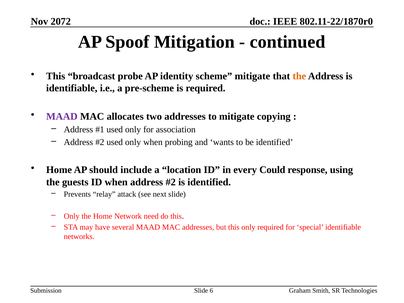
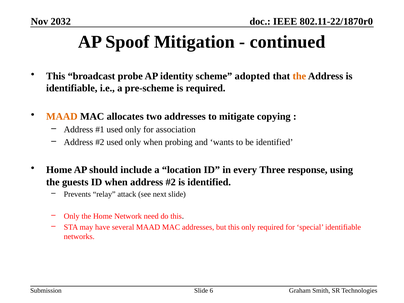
2072: 2072 -> 2032
scheme mitigate: mitigate -> adopted
MAAD at (62, 117) colour: purple -> orange
Could: Could -> Three
